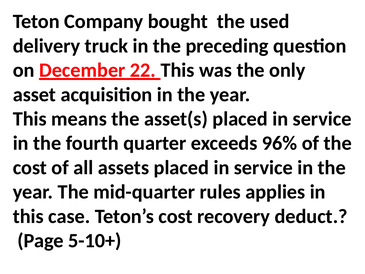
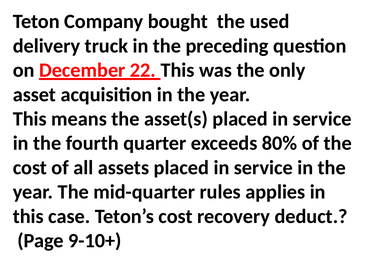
96%: 96% -> 80%
5-10+: 5-10+ -> 9-10+
